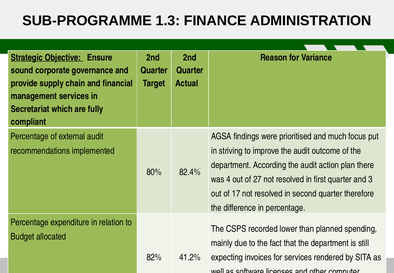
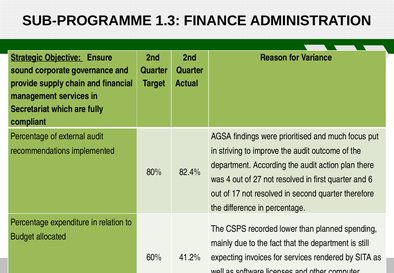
3: 3 -> 6
82%: 82% -> 60%
